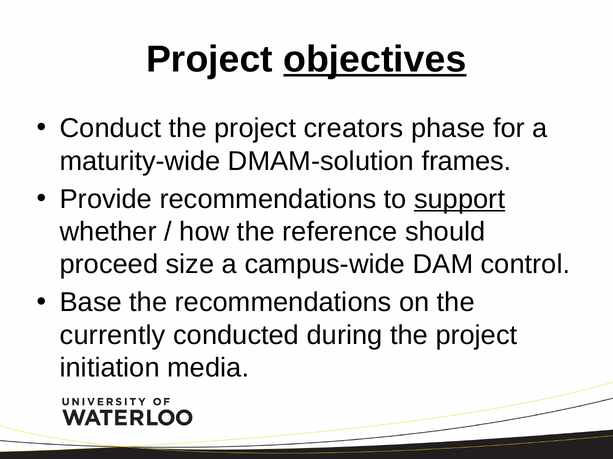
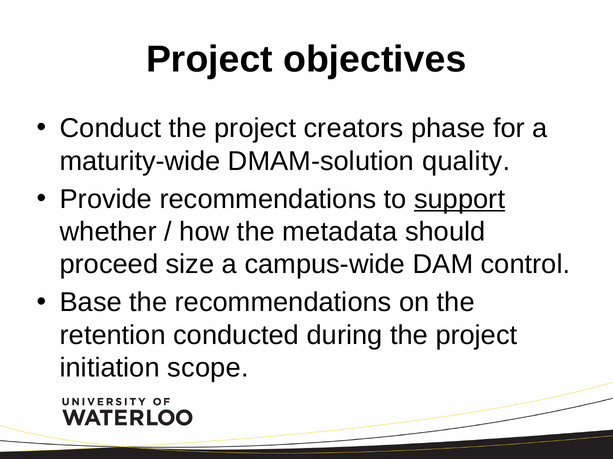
objectives underline: present -> none
frames: frames -> quality
reference: reference -> metadata
currently: currently -> retention
media: media -> scope
